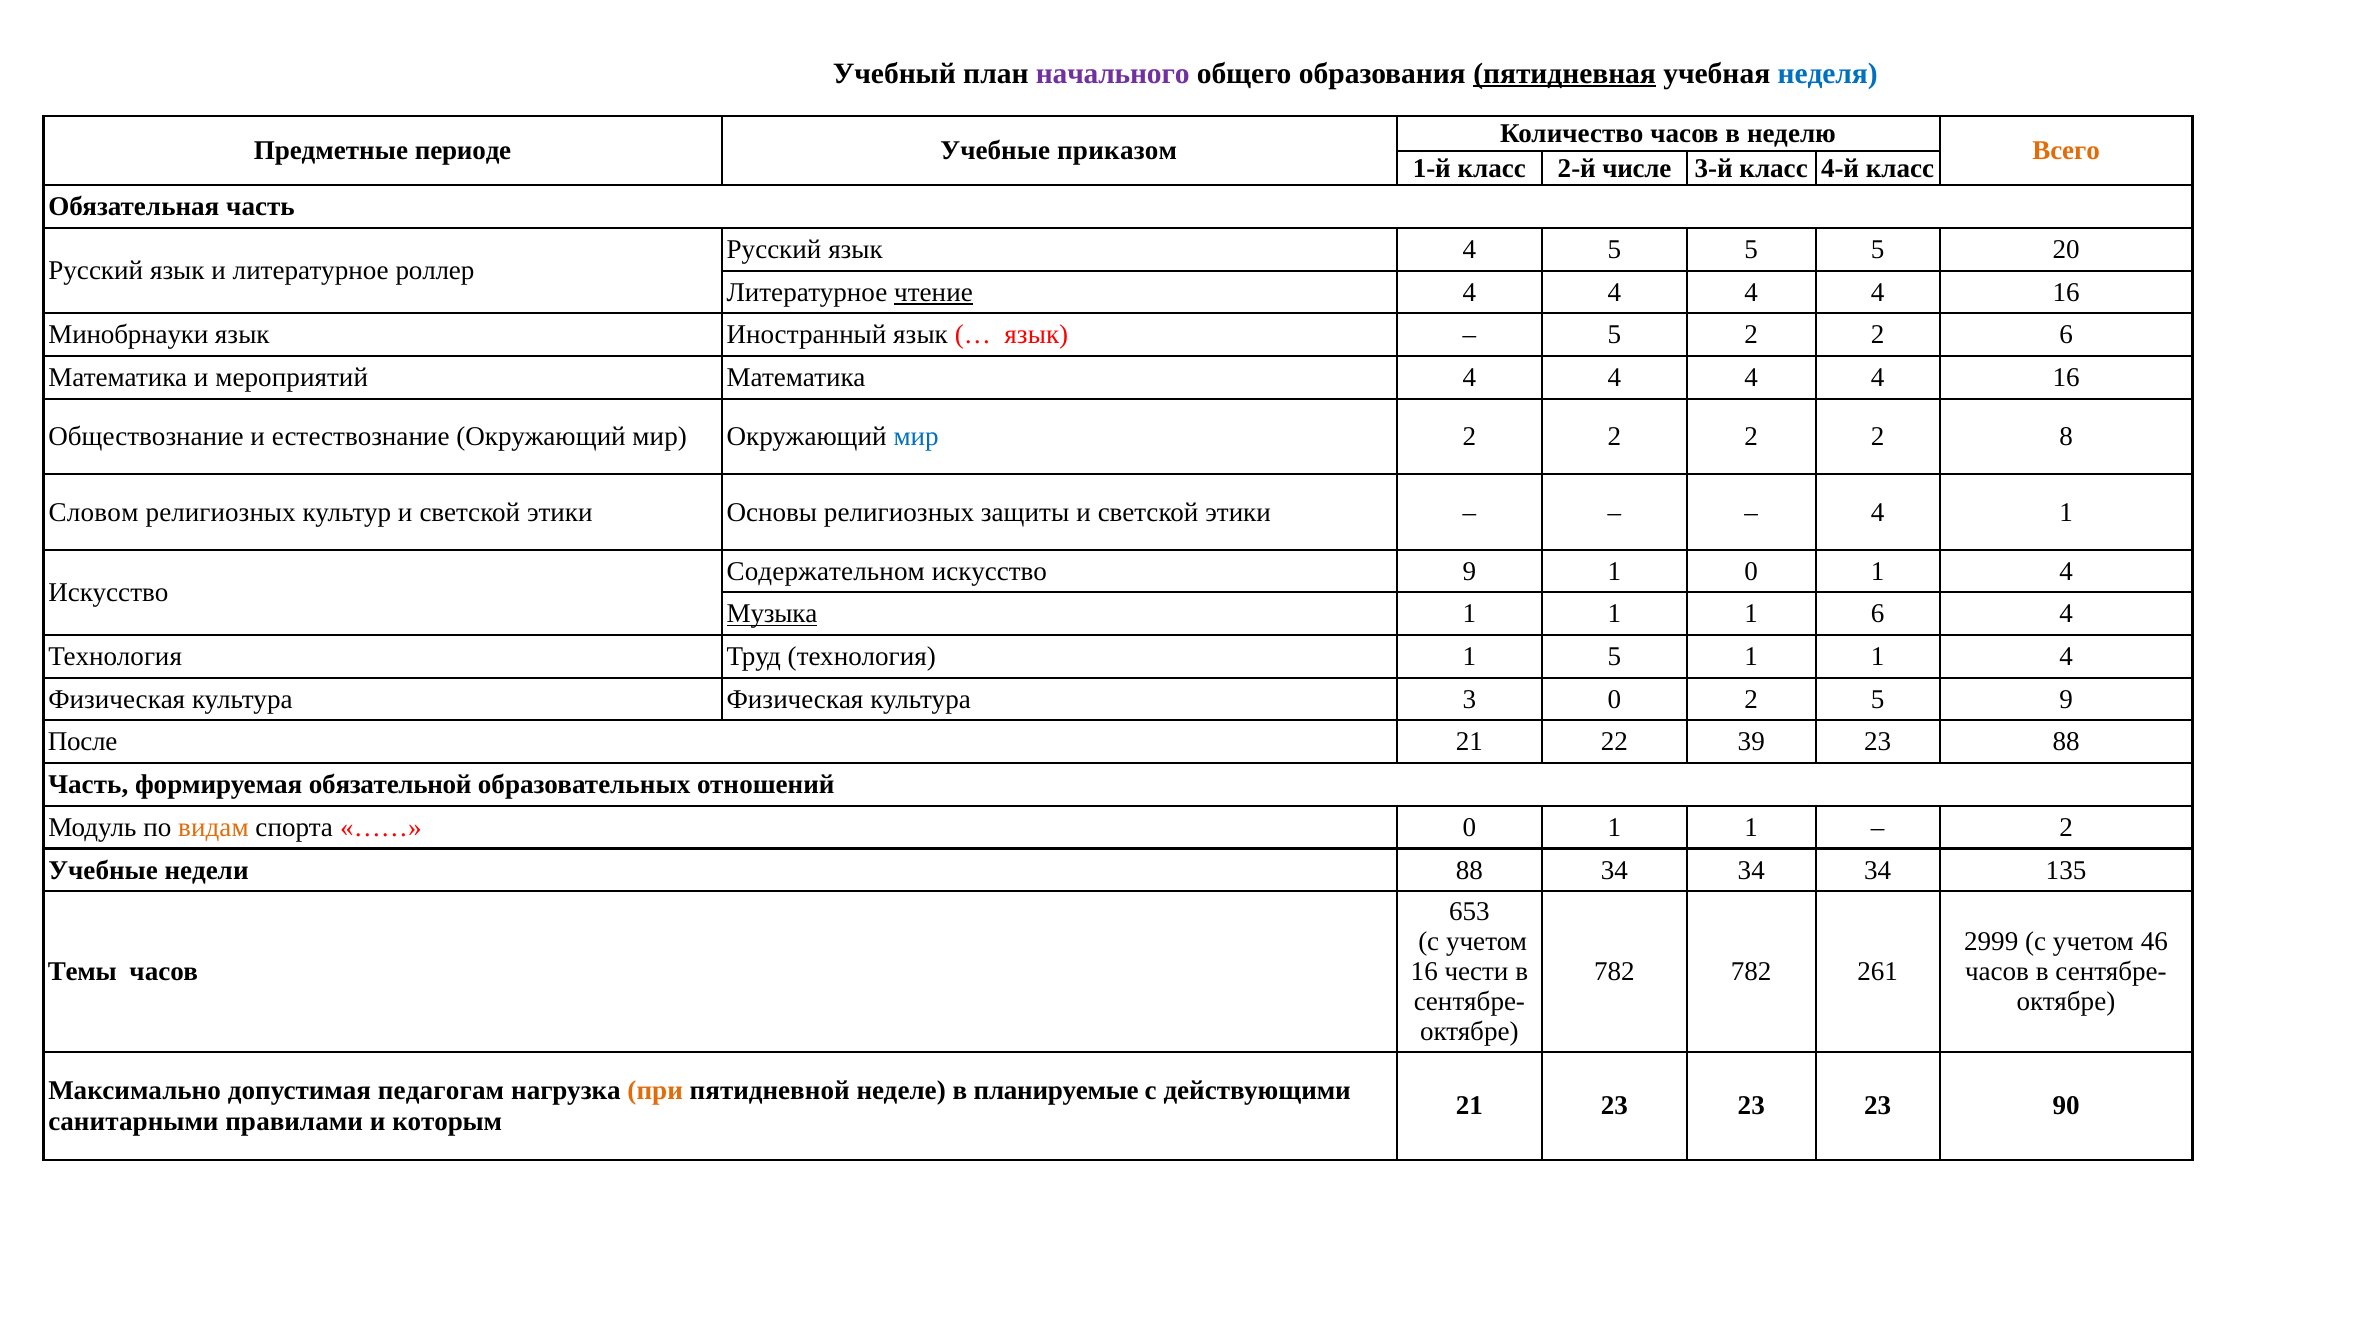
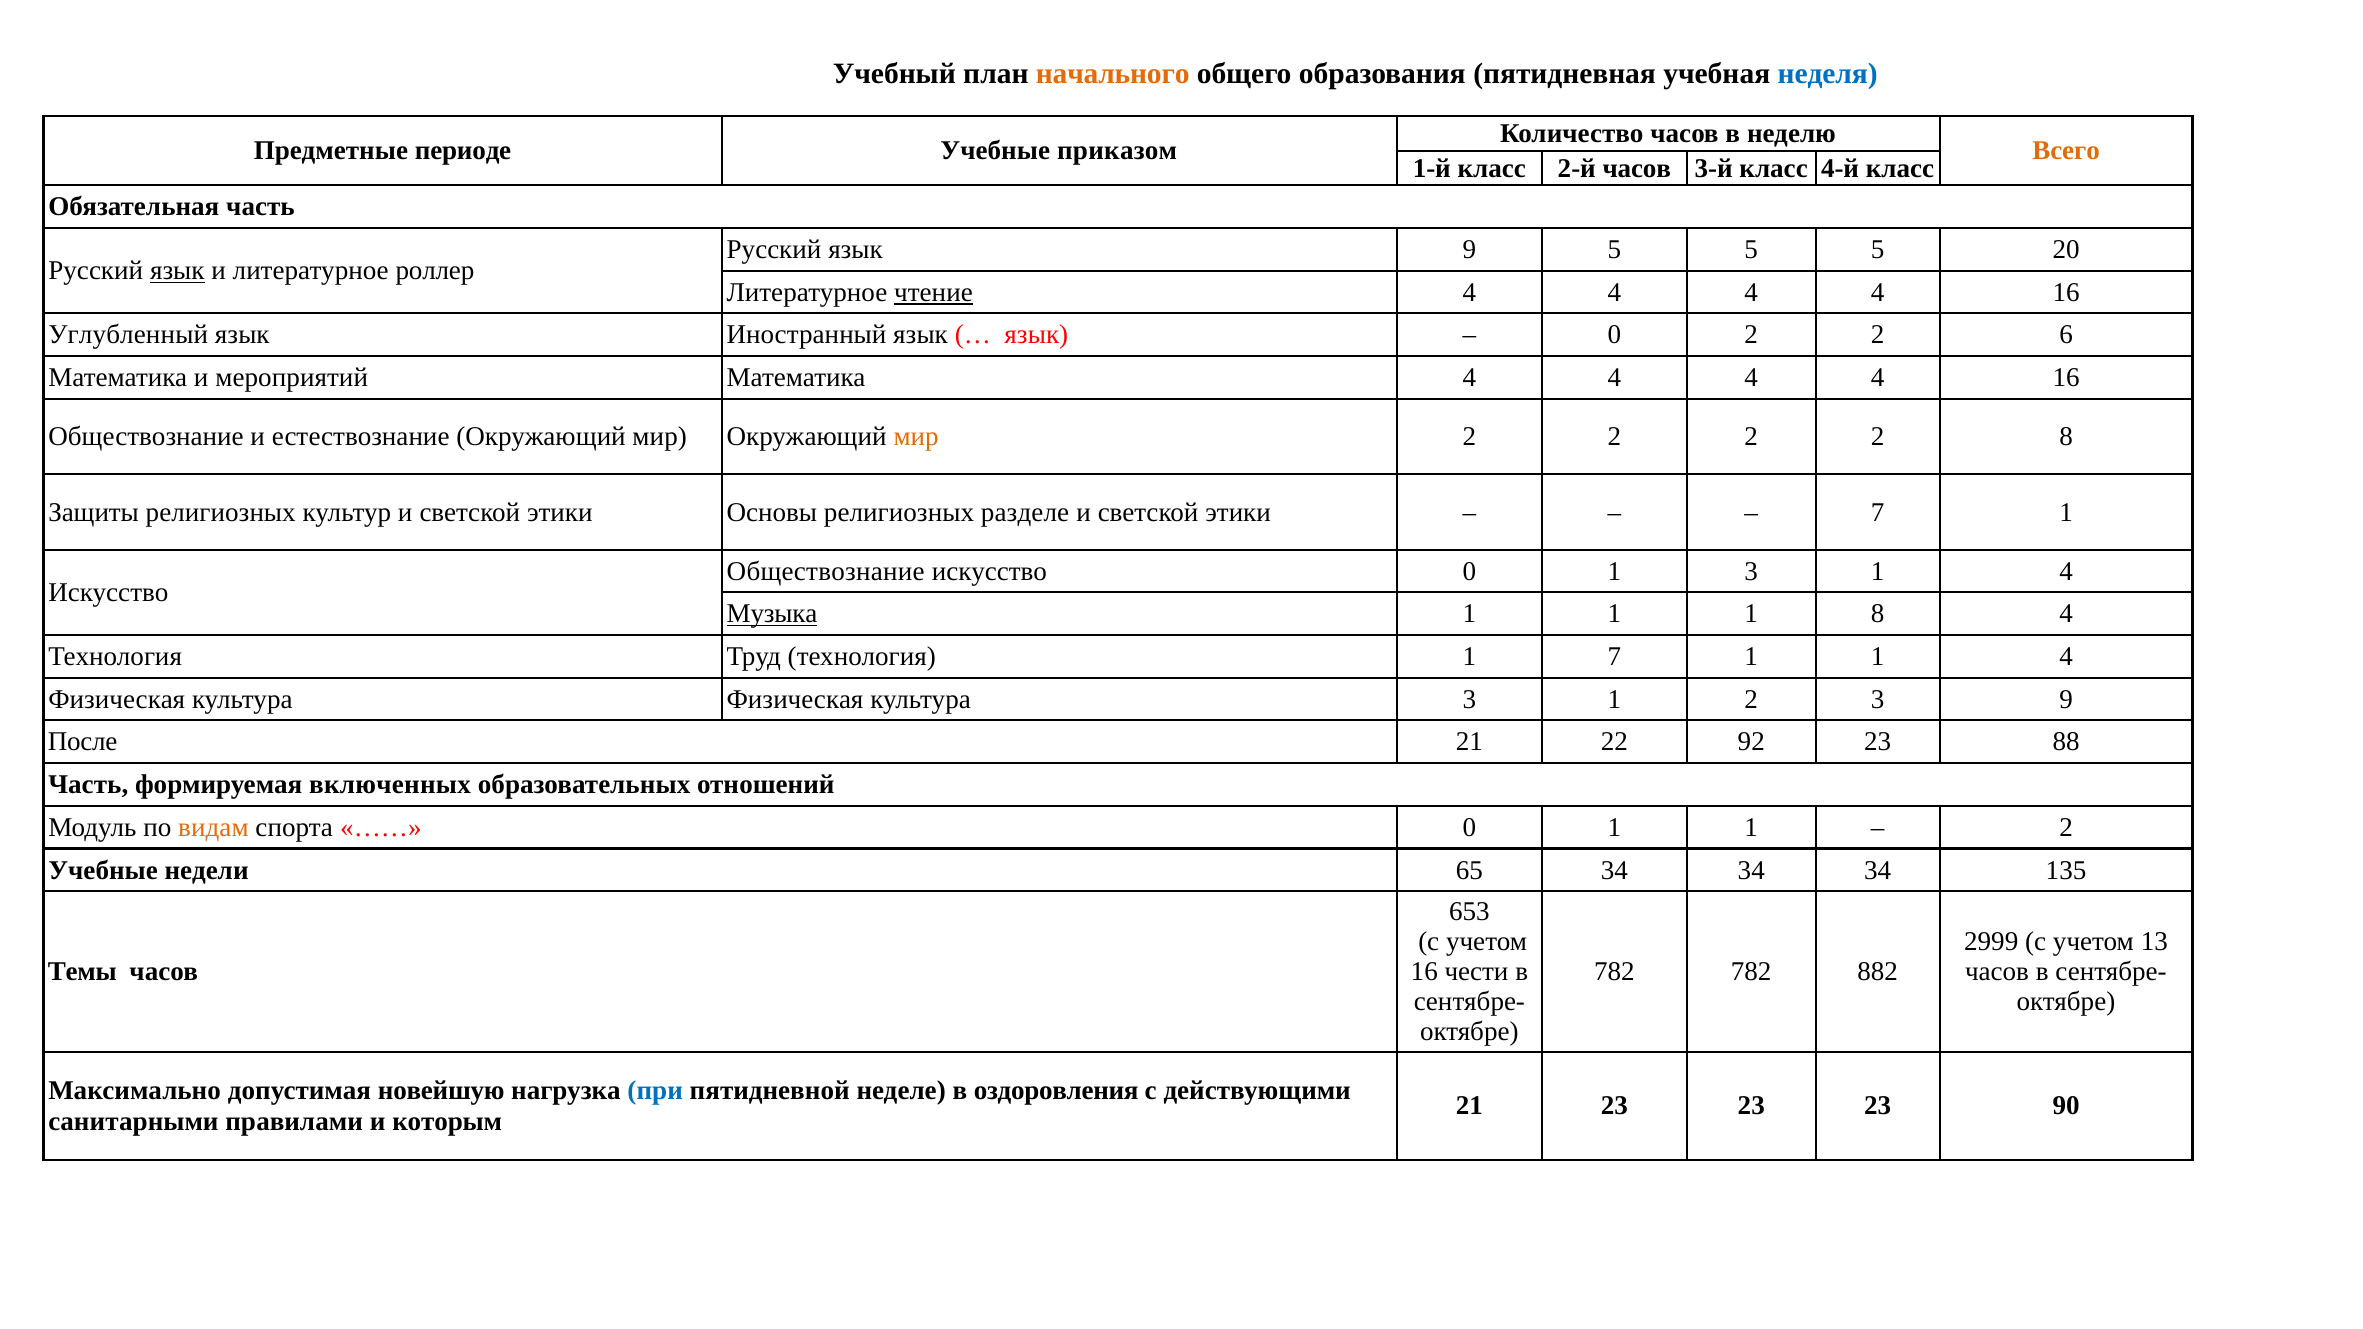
начального colour: purple -> orange
пятидневная underline: present -> none
2-й числе: числе -> часов
язык 4: 4 -> 9
язык at (177, 271) underline: none -> present
Минобрнауки: Минобрнауки -> Углубленный
5 at (1614, 335): 5 -> 0
мир at (916, 437) colour: blue -> orange
Словом: Словом -> Защиты
защиты: защиты -> разделе
4 at (1878, 512): 4 -> 7
Содержательном at (826, 571): Содержательном -> Обществознание
искусство 9: 9 -> 0
1 0: 0 -> 3
1 6: 6 -> 8
1 5: 5 -> 7
культура 3 0: 0 -> 1
2 5: 5 -> 3
39: 39 -> 92
обязательной: обязательной -> включенных
недели 88: 88 -> 65
46: 46 -> 13
261: 261 -> 882
педагогам: педагогам -> новейшую
при colour: orange -> blue
планируемые: планируемые -> оздоровления
